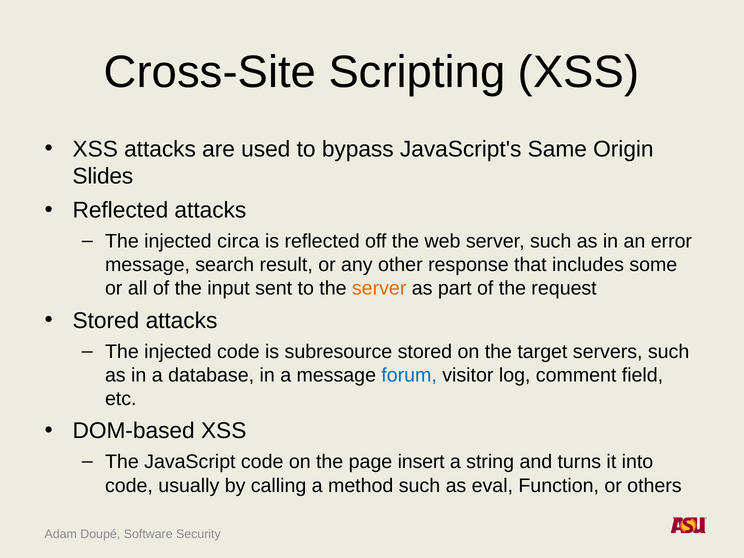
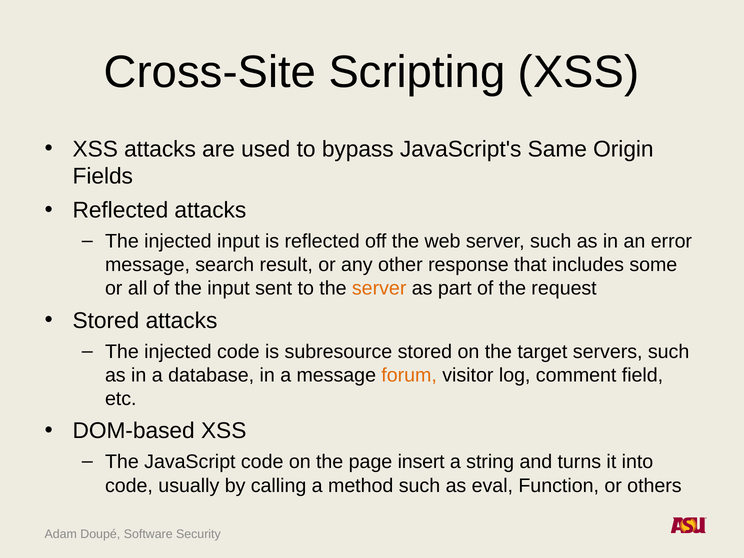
Slides: Slides -> Fields
injected circa: circa -> input
forum colour: blue -> orange
